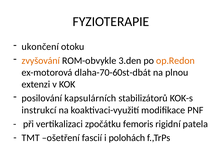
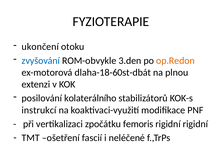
zvyšování colour: orange -> blue
dlaha-70-60st-dbát: dlaha-70-60st-dbát -> dlaha-18-60st-dbát
kapsulárních: kapsulárních -> kolaterálního
rigidní patela: patela -> rigidní
polohách: polohách -> neléčené
